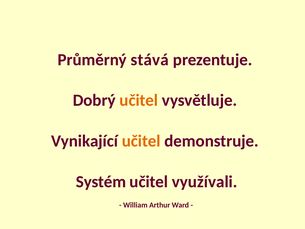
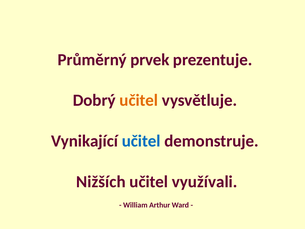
stává: stává -> prvek
učitel at (141, 141) colour: orange -> blue
Systém: Systém -> Nižších
